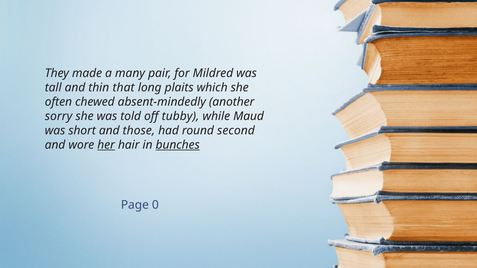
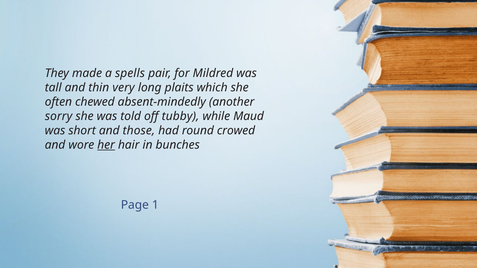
many: many -> spells
that: that -> very
second: second -> crowed
bunches underline: present -> none
0: 0 -> 1
